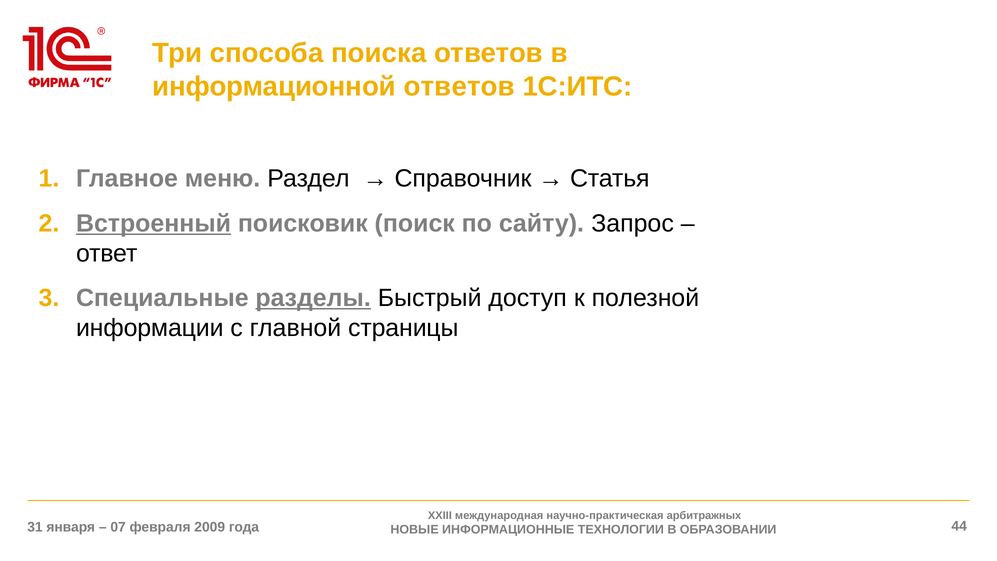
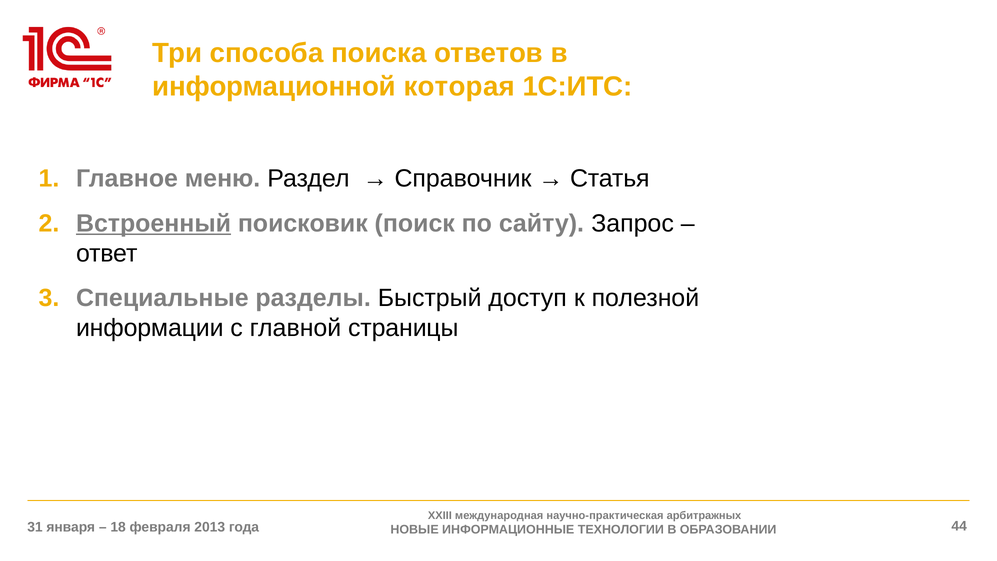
информационной ответов: ответов -> которая
разделы underline: present -> none
07: 07 -> 18
2009: 2009 -> 2013
